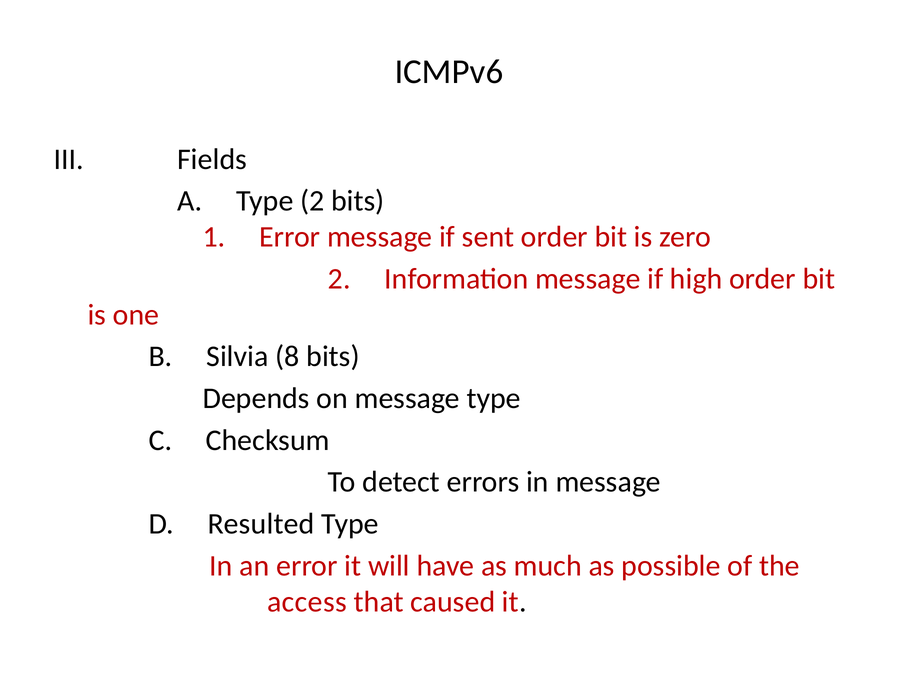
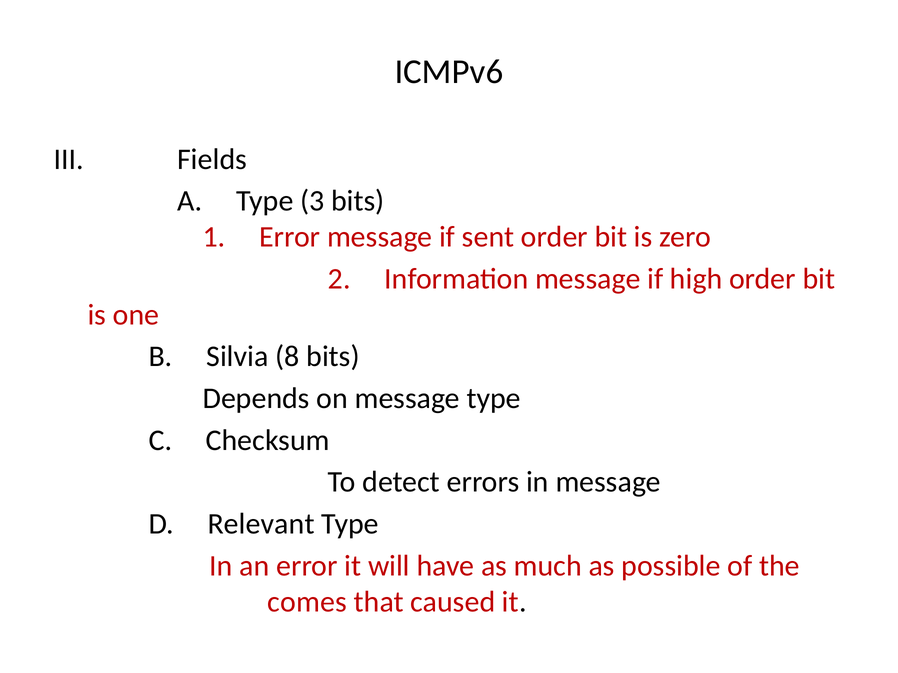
Type 2: 2 -> 3
Resulted: Resulted -> Relevant
access: access -> comes
